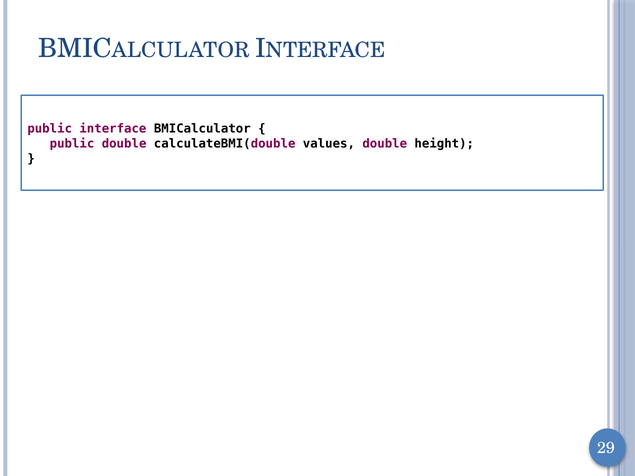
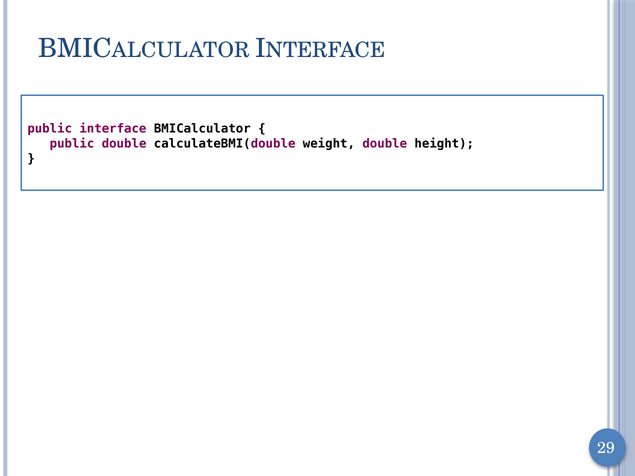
values: values -> weight
